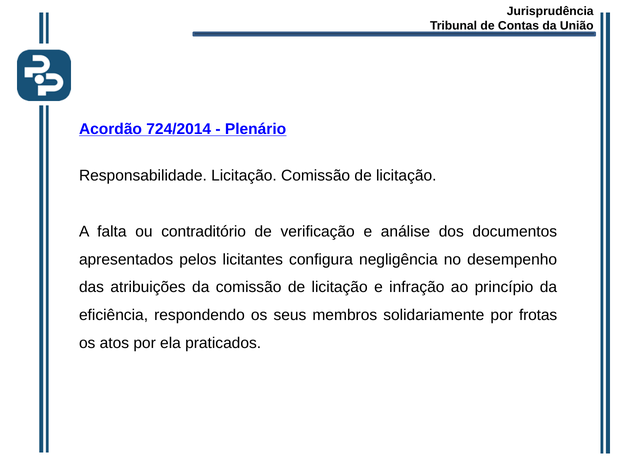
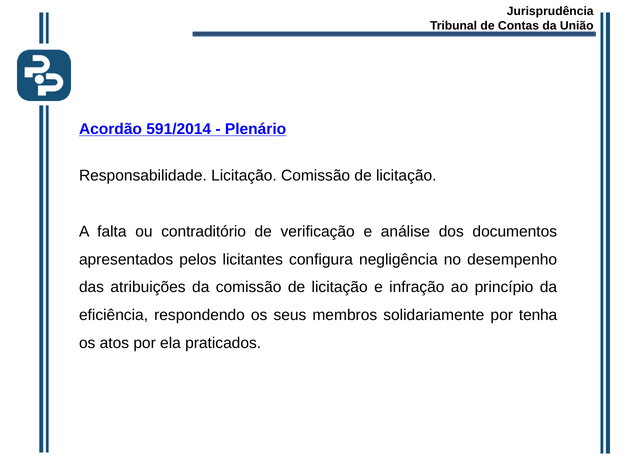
724/2014: 724/2014 -> 591/2014
frotas: frotas -> tenha
